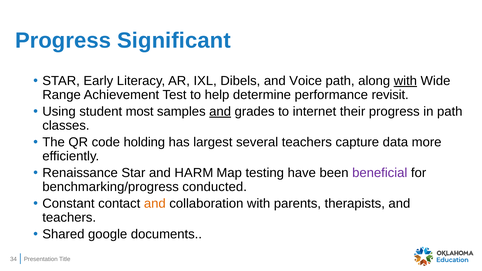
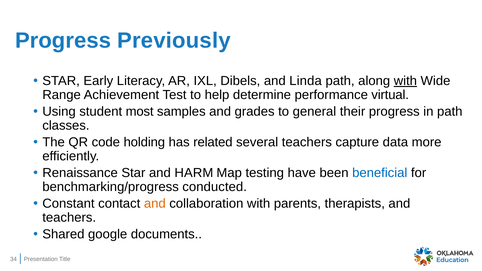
Significant: Significant -> Previously
Voice: Voice -> Linda
revisit: revisit -> virtual
and at (220, 112) underline: present -> none
internet: internet -> general
largest: largest -> related
beneficial colour: purple -> blue
